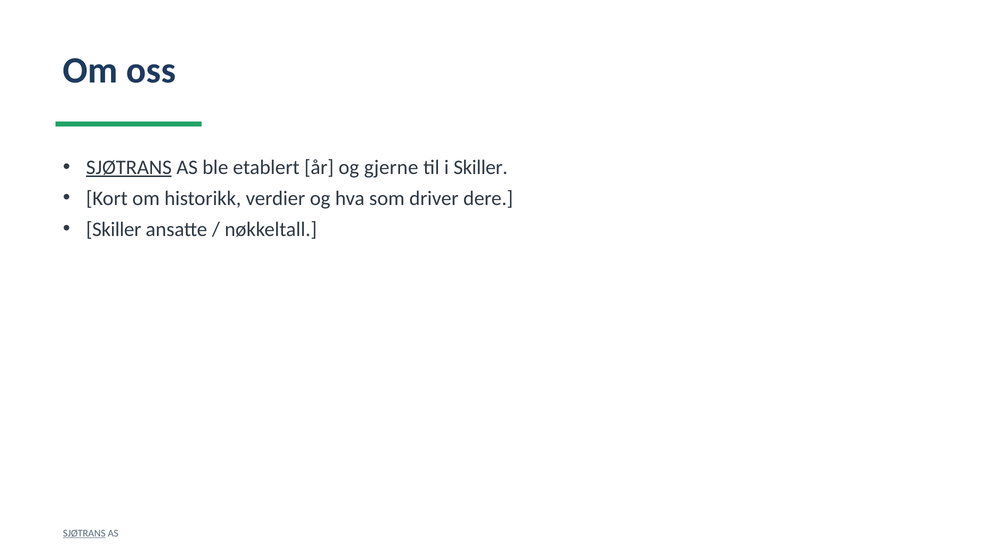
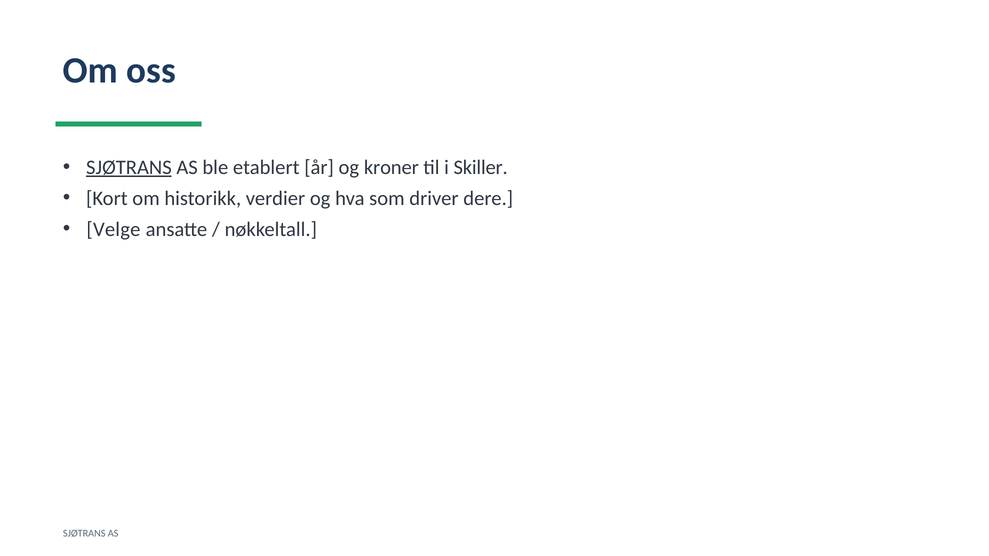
gjerne: gjerne -> kroner
Skiller at (114, 229): Skiller -> Velge
SJØTRANS at (84, 534) underline: present -> none
